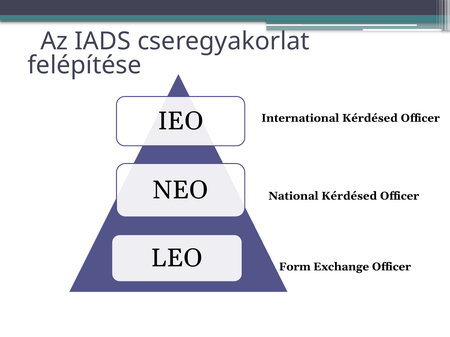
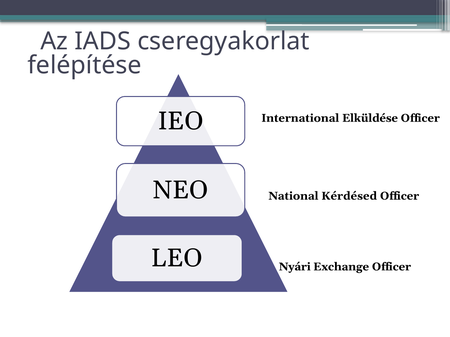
International Kérdésed: Kérdésed -> Elküldése
Form: Form -> Nyári
